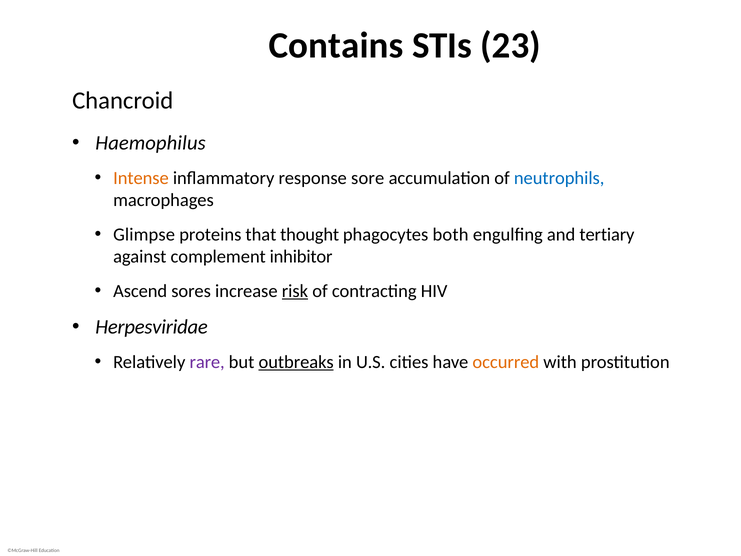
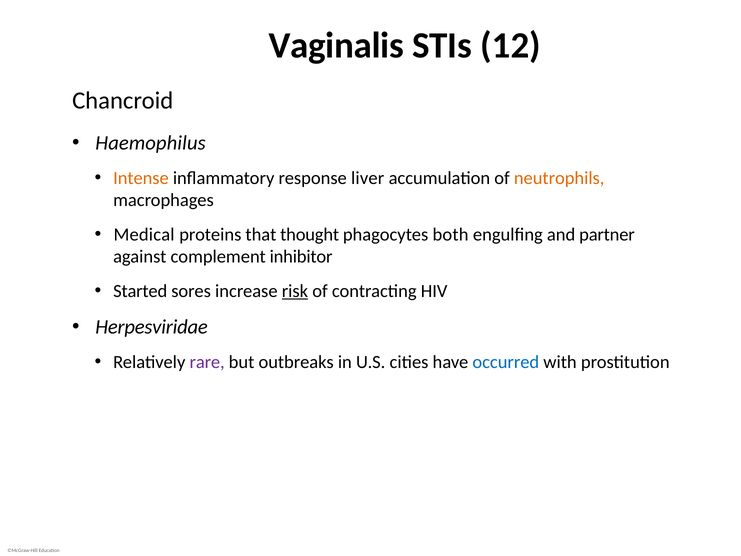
Contains: Contains -> Vaginalis
23: 23 -> 12
sore: sore -> liver
neutrophils colour: blue -> orange
Glimpse: Glimpse -> Medical
tertiary: tertiary -> partner
Ascend: Ascend -> Started
outbreaks underline: present -> none
occurred colour: orange -> blue
